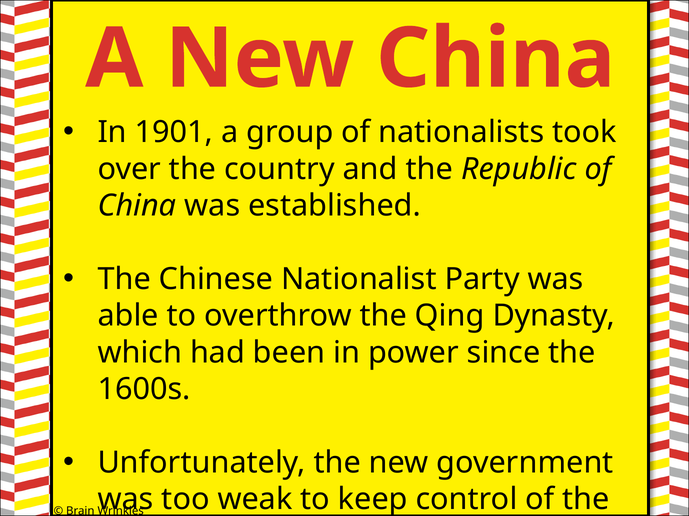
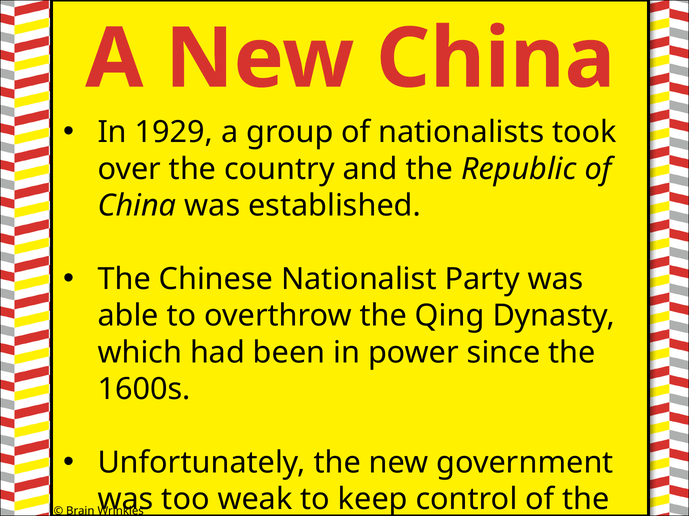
1901: 1901 -> 1929
